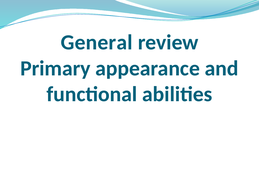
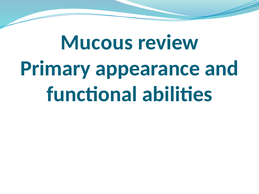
General: General -> Mucous
